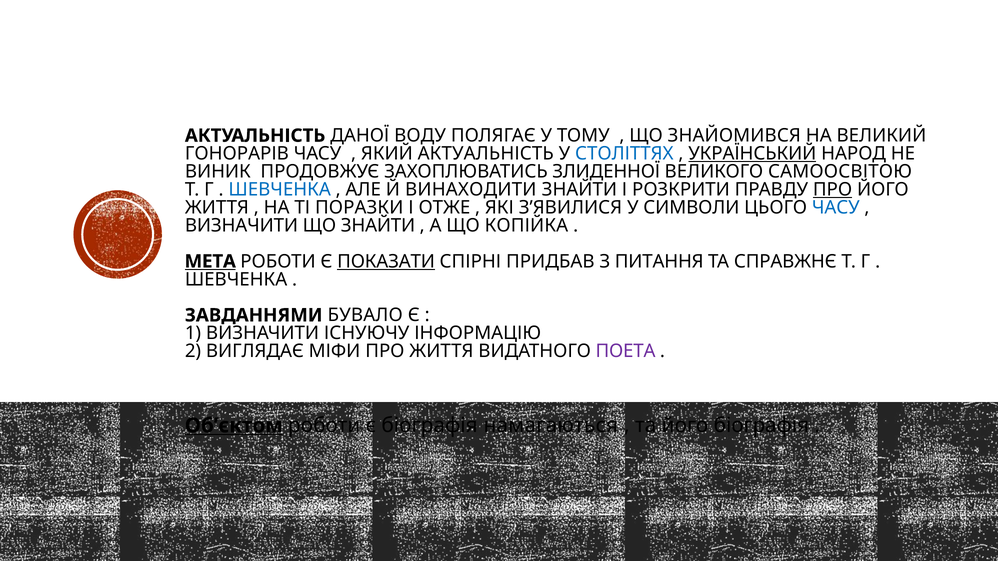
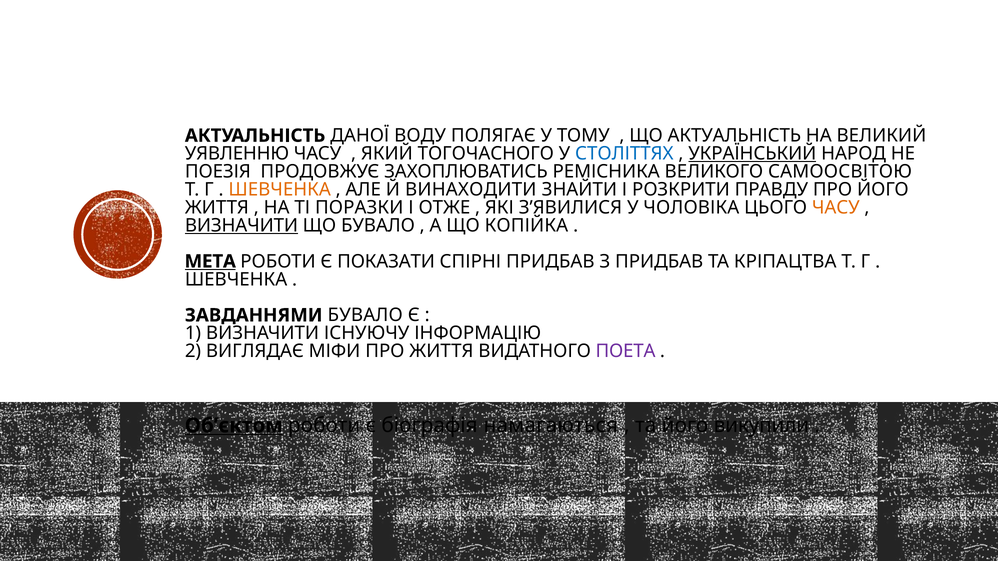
ЩО ЗНАЙОМИВСЯ: ЗНАЙОМИВСЯ -> АКТУАЛЬНІСТЬ
ГОНОРАРІВ: ГОНОРАРІВ -> УЯВЛЕННЮ
ЯКИЙ АКТУАЛЬНІСТЬ: АКТУАЛЬНІСТЬ -> ТОГОЧАСНОГО
ВИНИК: ВИНИК -> ПОЕЗІЯ
ЗЛИДЕННОЇ: ЗЛИДЕННОЇ -> РЕМІСНИКА
ШЕВЧЕНКА at (280, 190) colour: blue -> orange
ПРО at (833, 190) underline: present -> none
СИМВОЛИ: СИМВОЛИ -> ЧОЛОВІКА
ЧАСУ at (836, 208) colour: blue -> orange
ВИЗНАЧИТИ at (241, 226) underline: none -> present
ЩО ЗНАЙТИ: ЗНАЙТИ -> БУВАЛО
ПОКАЗАТИ underline: present -> none
З ПИТАННЯ: ПИТАННЯ -> ПРИДБАВ
СПРАВЖНЄ: СПРАВЖНЄ -> КРІПАЦТВА
його біографія: біографія -> викупили
